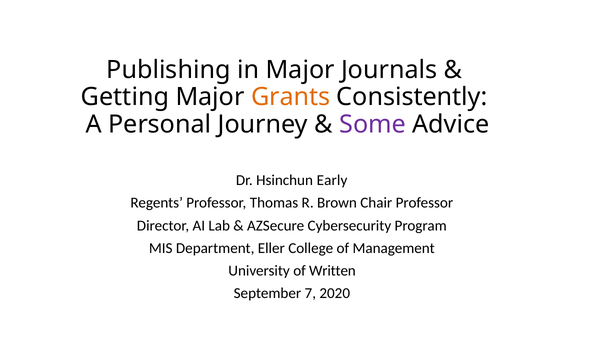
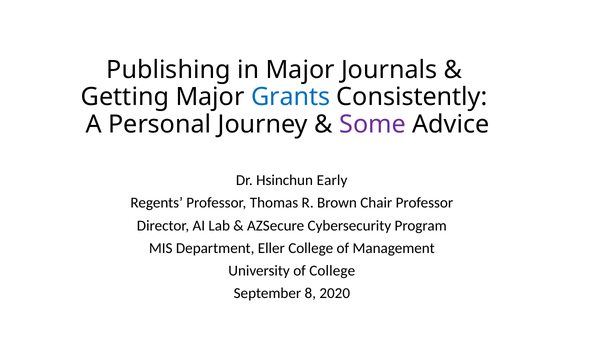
Grants colour: orange -> blue
of Written: Written -> College
7: 7 -> 8
